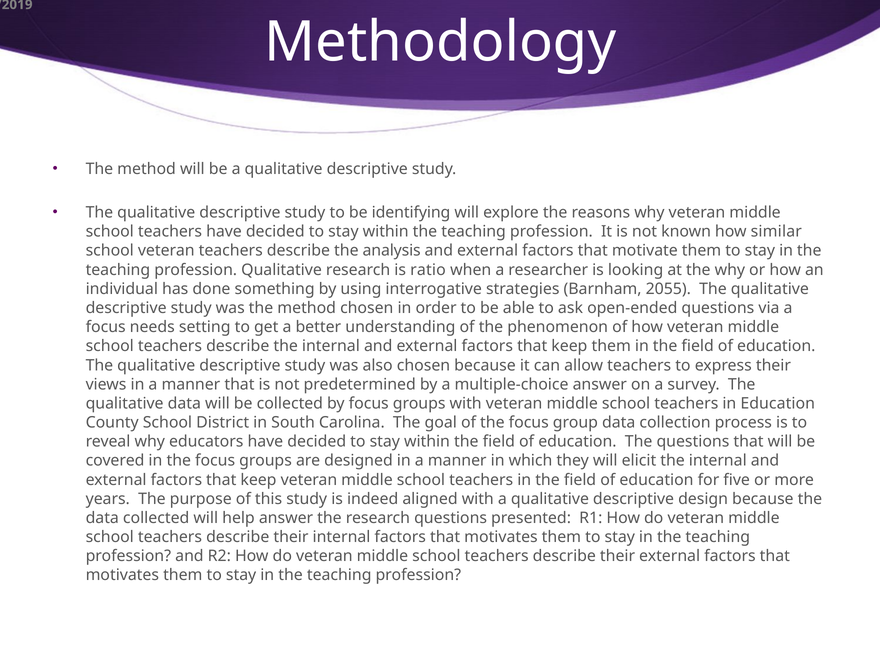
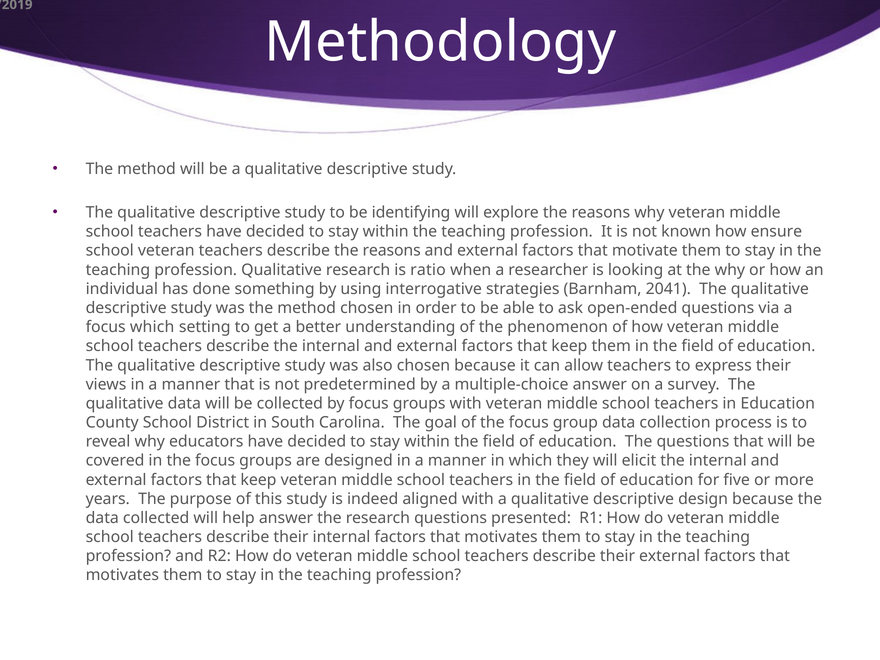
similar: similar -> ensure
describe the analysis: analysis -> reasons
2055: 2055 -> 2041
focus needs: needs -> which
